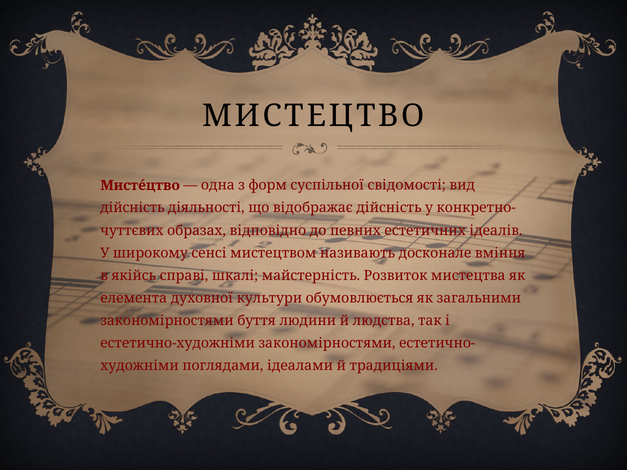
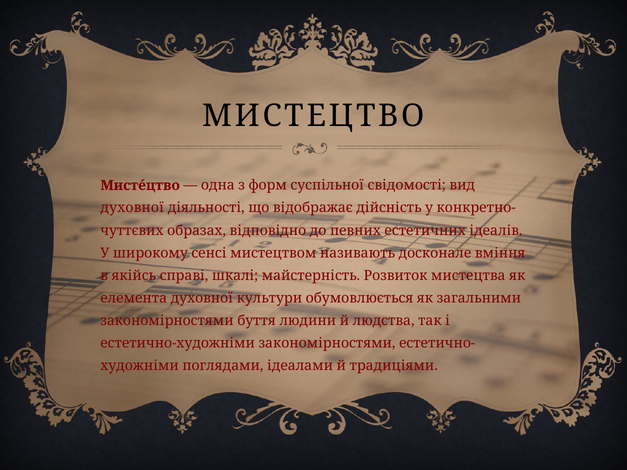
дійсність at (132, 208): дійсність -> духовної
